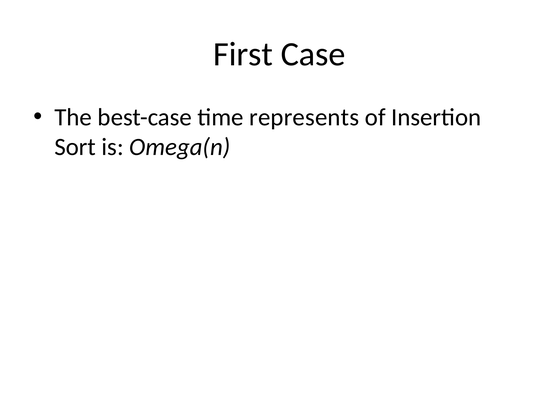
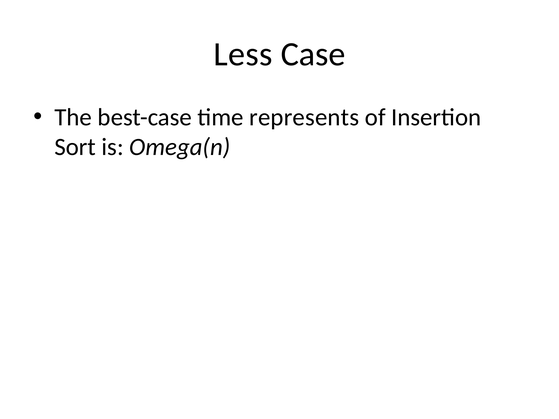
First: First -> Less
